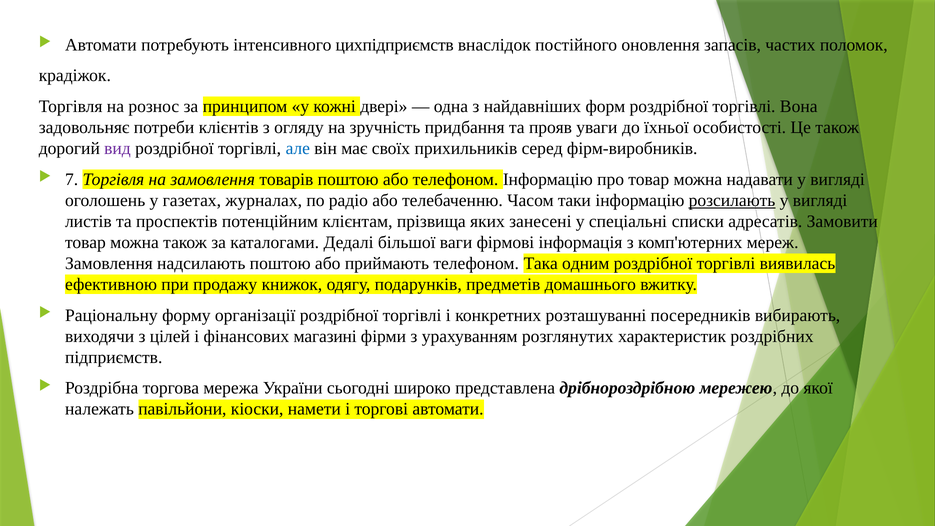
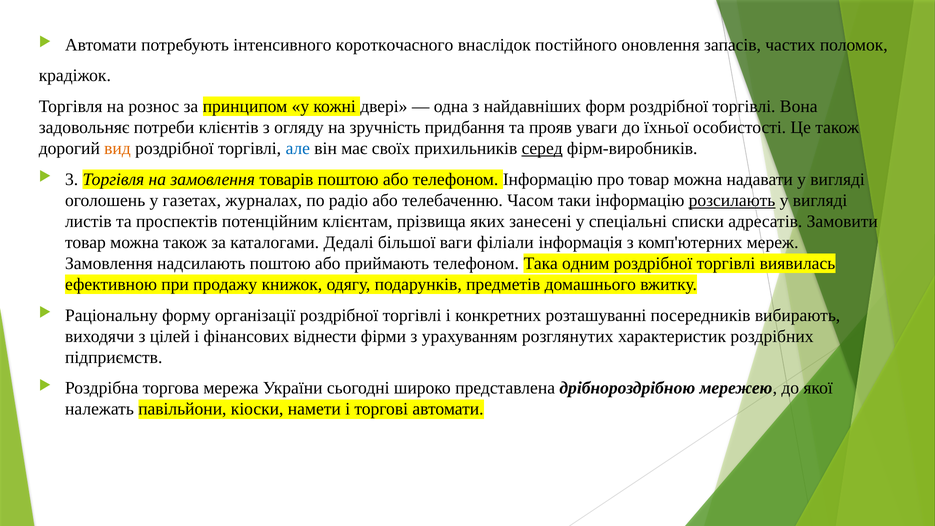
цихпідприємств: цихпідприємств -> короткочасного
вид colour: purple -> orange
серед underline: none -> present
7: 7 -> 3
фірмові: фірмові -> філіали
магазині: магазині -> віднести
